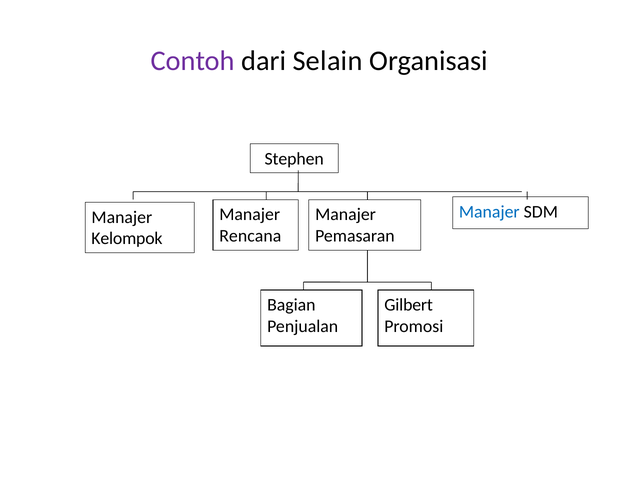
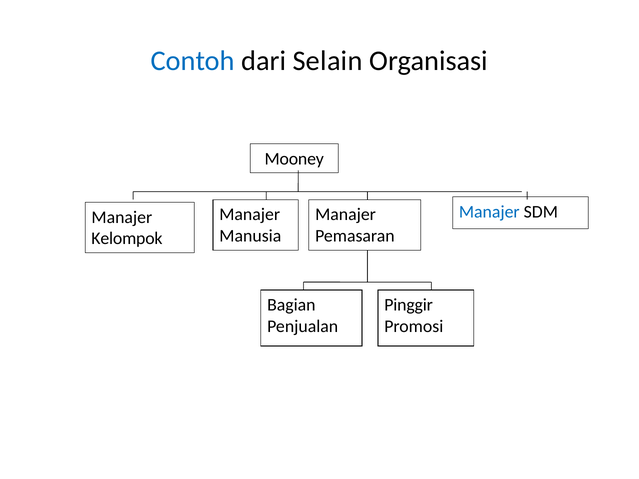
Contoh colour: purple -> blue
Stephen: Stephen -> Mooney
Rencana: Rencana -> Manusia
Gilbert: Gilbert -> Pinggir
